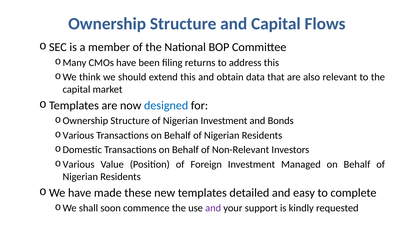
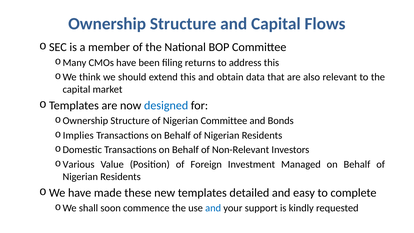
Nigerian Investment: Investment -> Committee
Various at (78, 135): Various -> Implies
and at (213, 208) colour: purple -> blue
